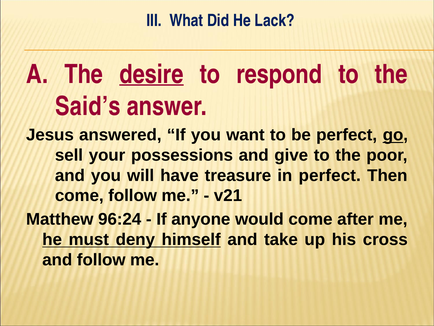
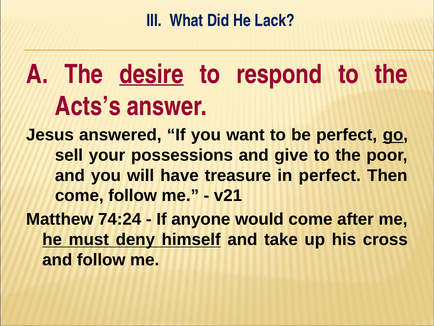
Said’s: Said’s -> Acts’s
96:24: 96:24 -> 74:24
